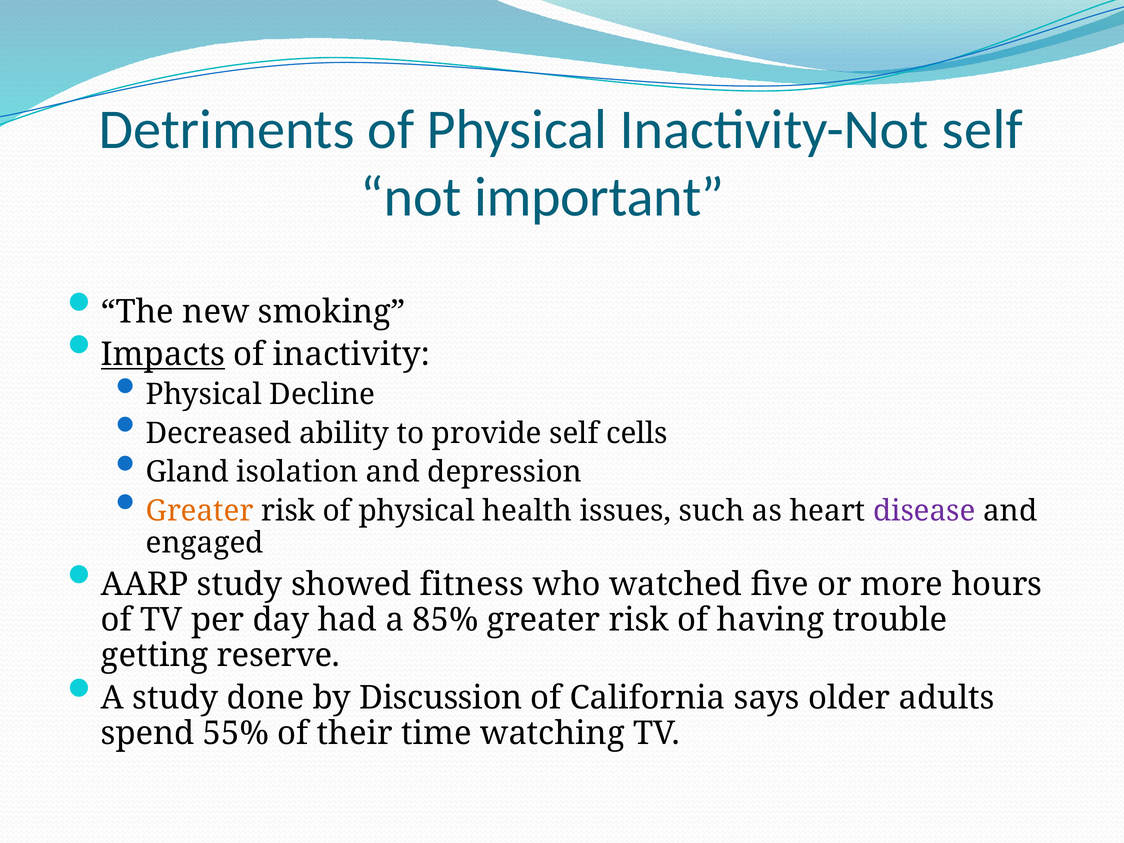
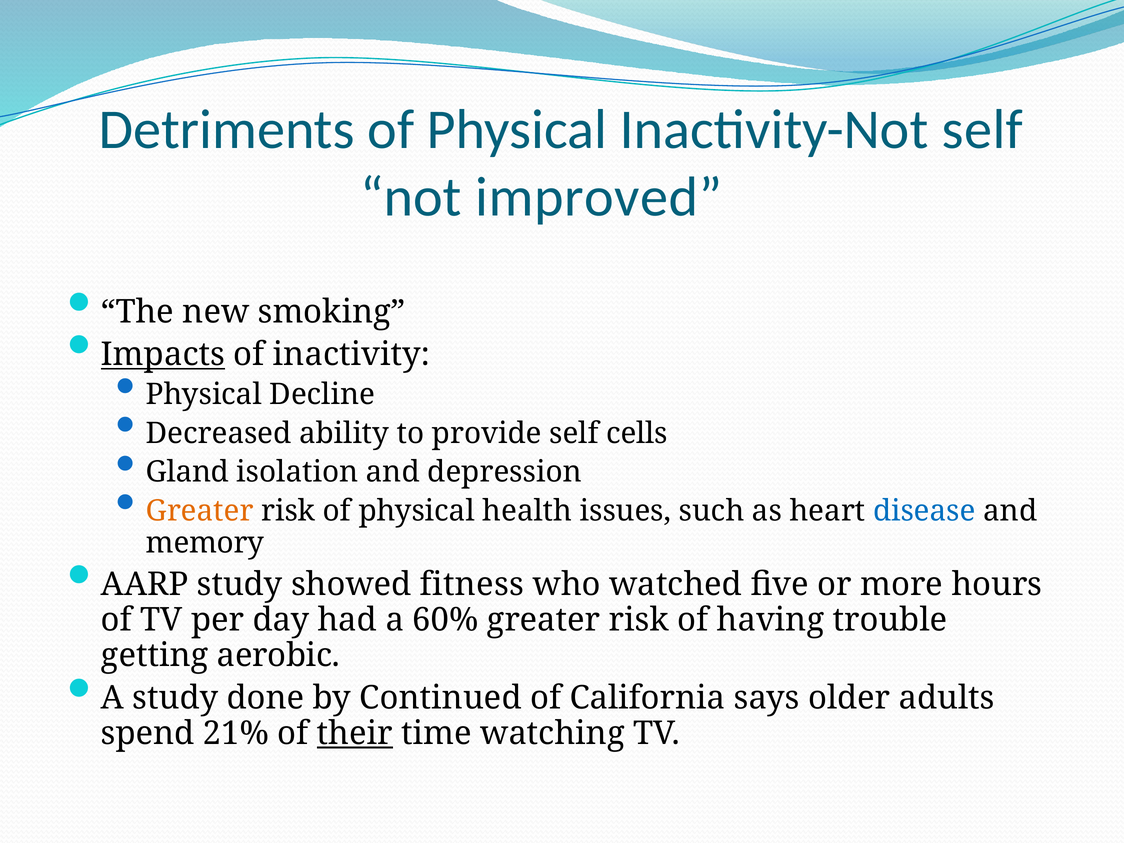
important: important -> improved
disease colour: purple -> blue
engaged: engaged -> memory
85%: 85% -> 60%
reserve: reserve -> aerobic
Discussion: Discussion -> Continued
55%: 55% -> 21%
their underline: none -> present
